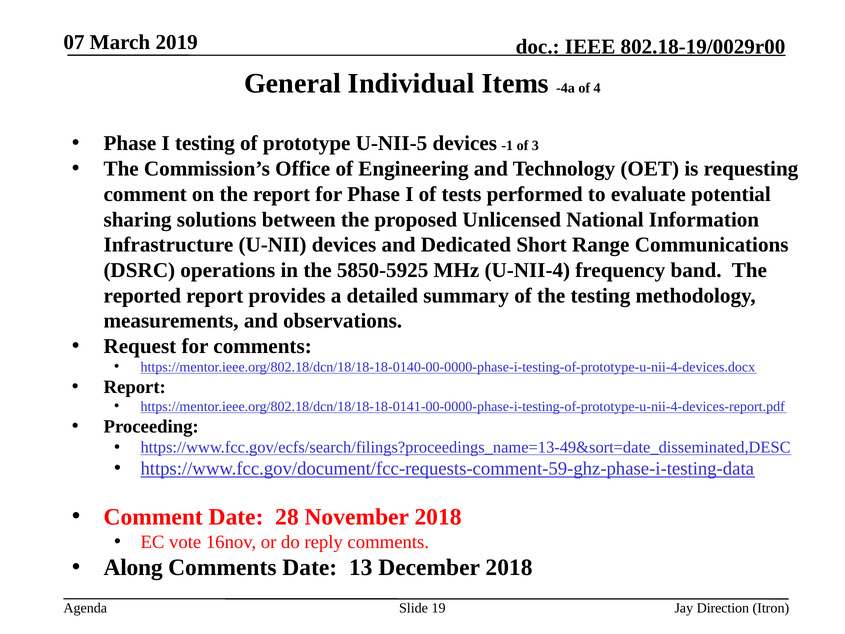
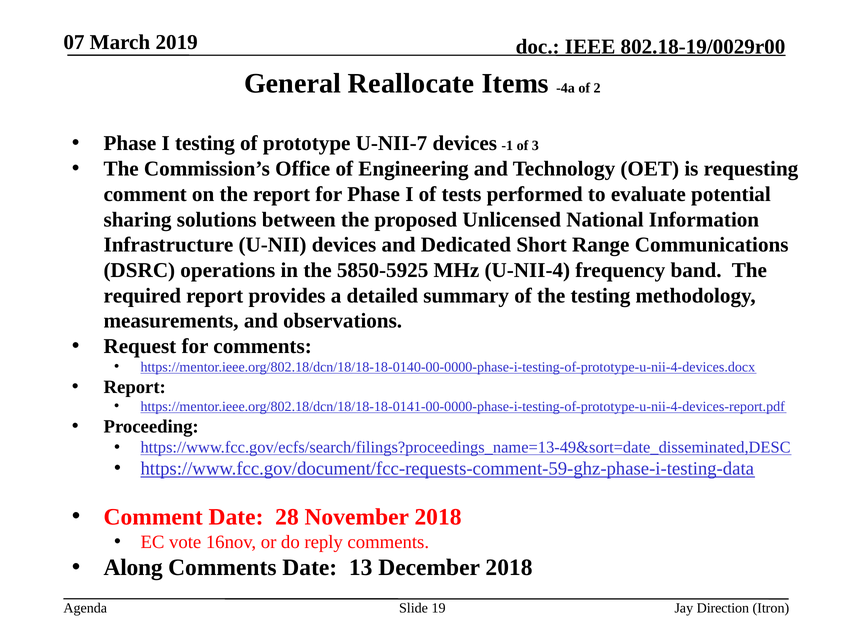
Individual: Individual -> Reallocate
4: 4 -> 2
U-NII-5: U-NII-5 -> U-NII-7
reported: reported -> required
